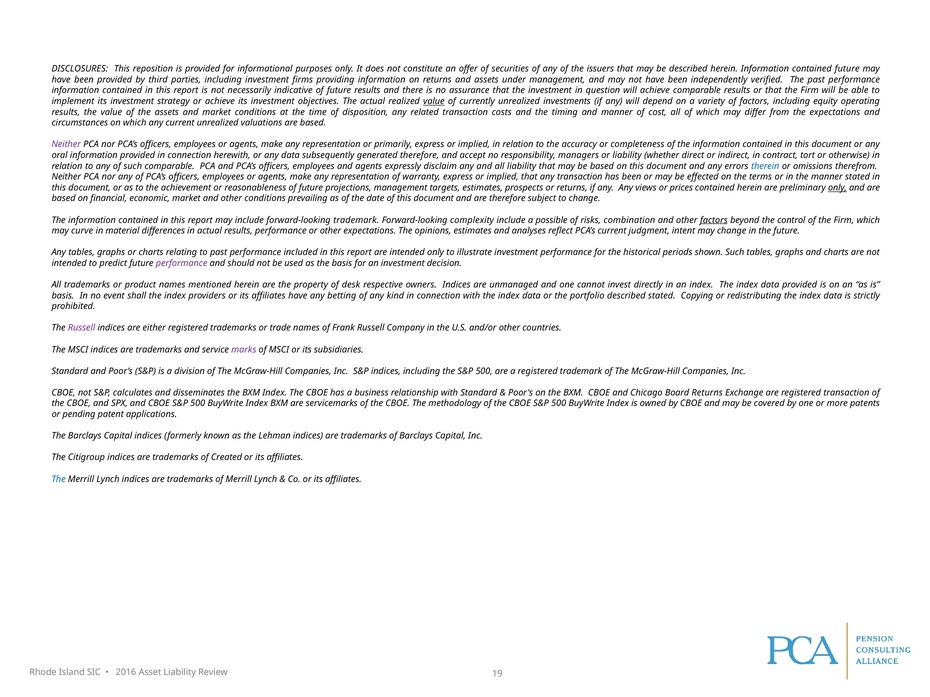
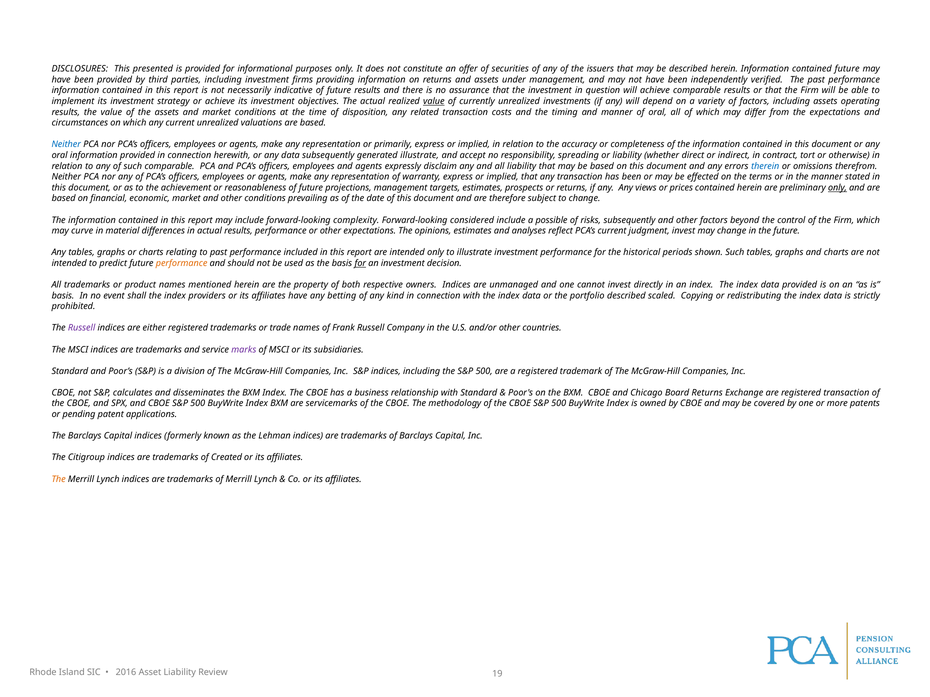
reposition: reposition -> presented
including equity: equity -> assets
of cost: cost -> oral
Neither at (66, 145) colour: purple -> blue
generated therefore: therefore -> illustrate
managers: managers -> spreading
forward-looking trademark: trademark -> complexity
complexity: complexity -> considered
risks combination: combination -> subsequently
factors at (714, 220) underline: present -> none
judgment intent: intent -> invest
performance at (182, 263) colour: purple -> orange
for at (360, 263) underline: none -> present
desk: desk -> both
described stated: stated -> scaled
The at (59, 479) colour: blue -> orange
